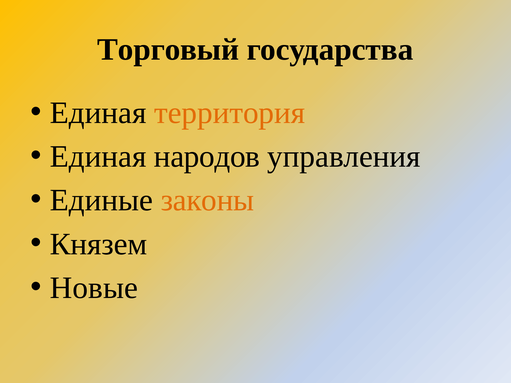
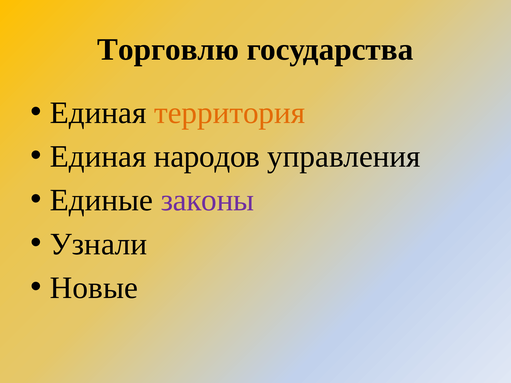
Торговый: Торговый -> Торговлю
законы colour: orange -> purple
Князем: Князем -> Узнали
